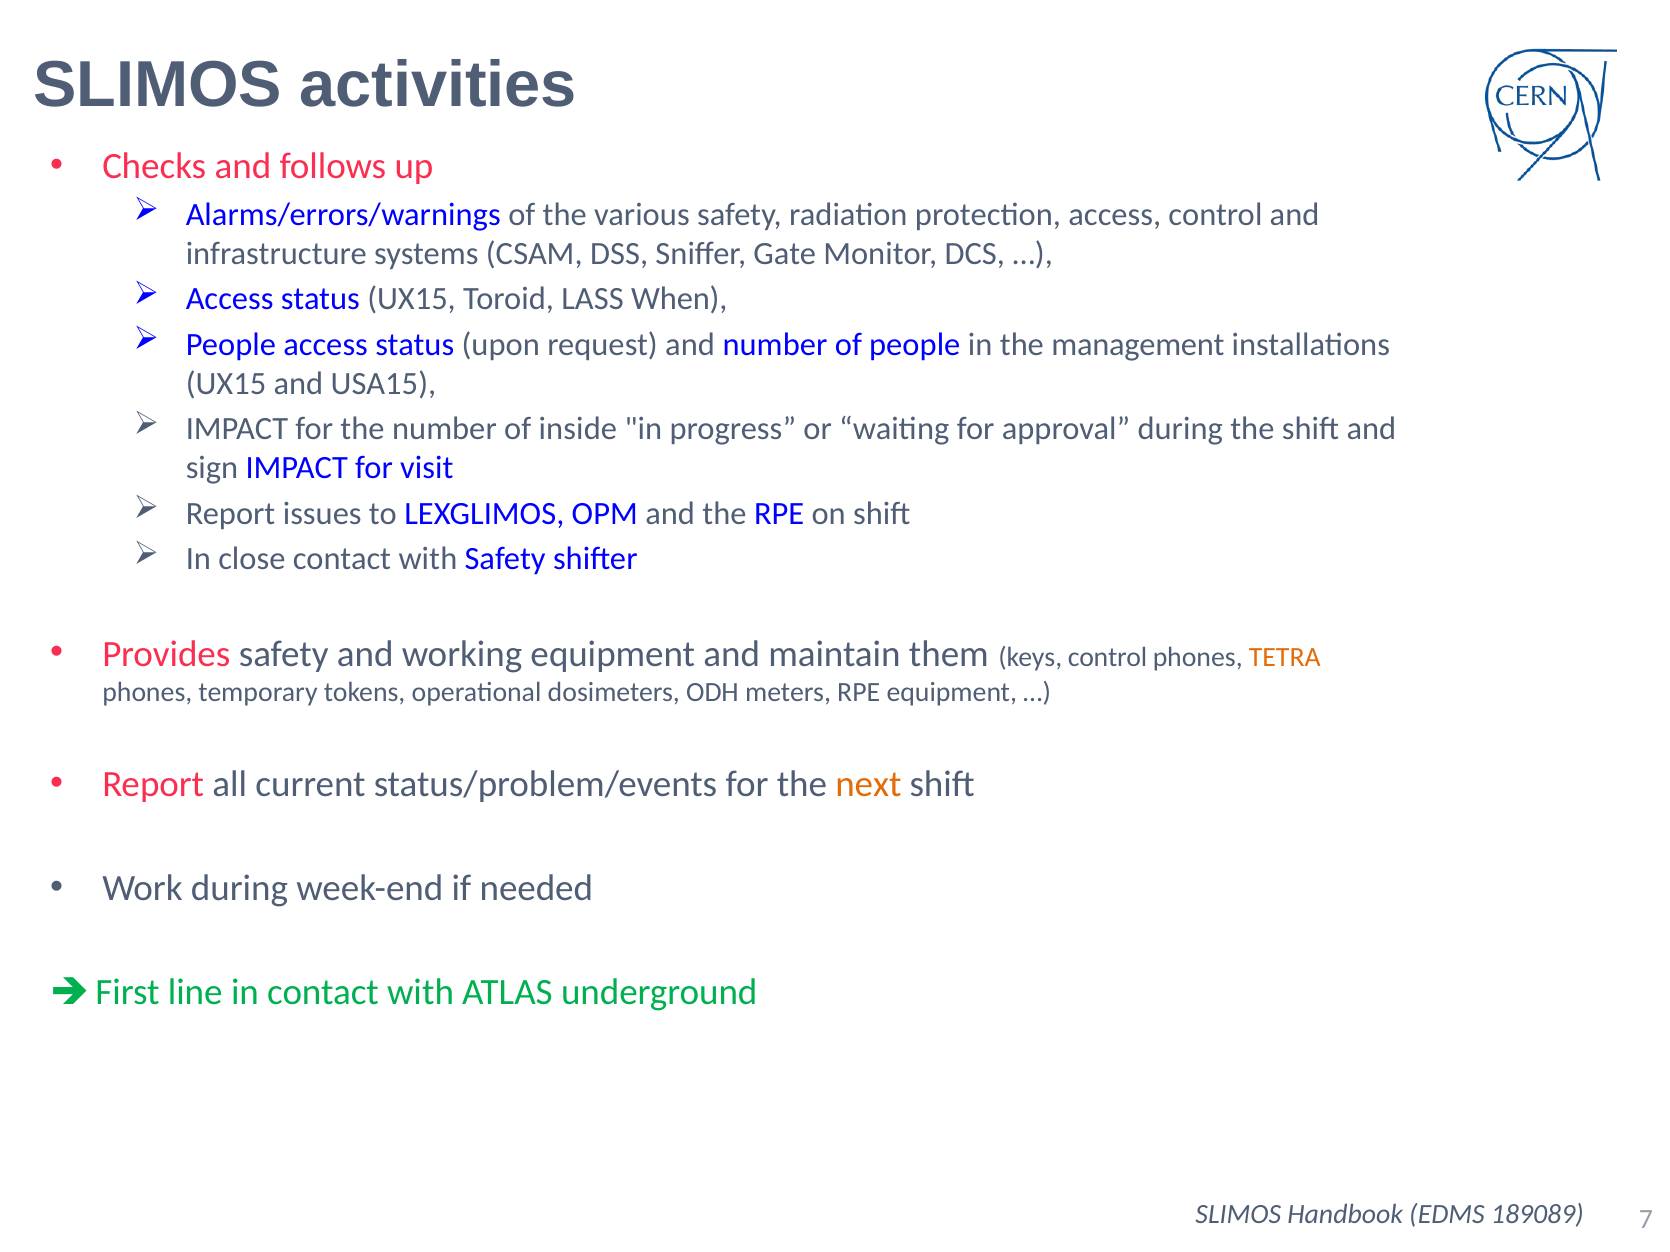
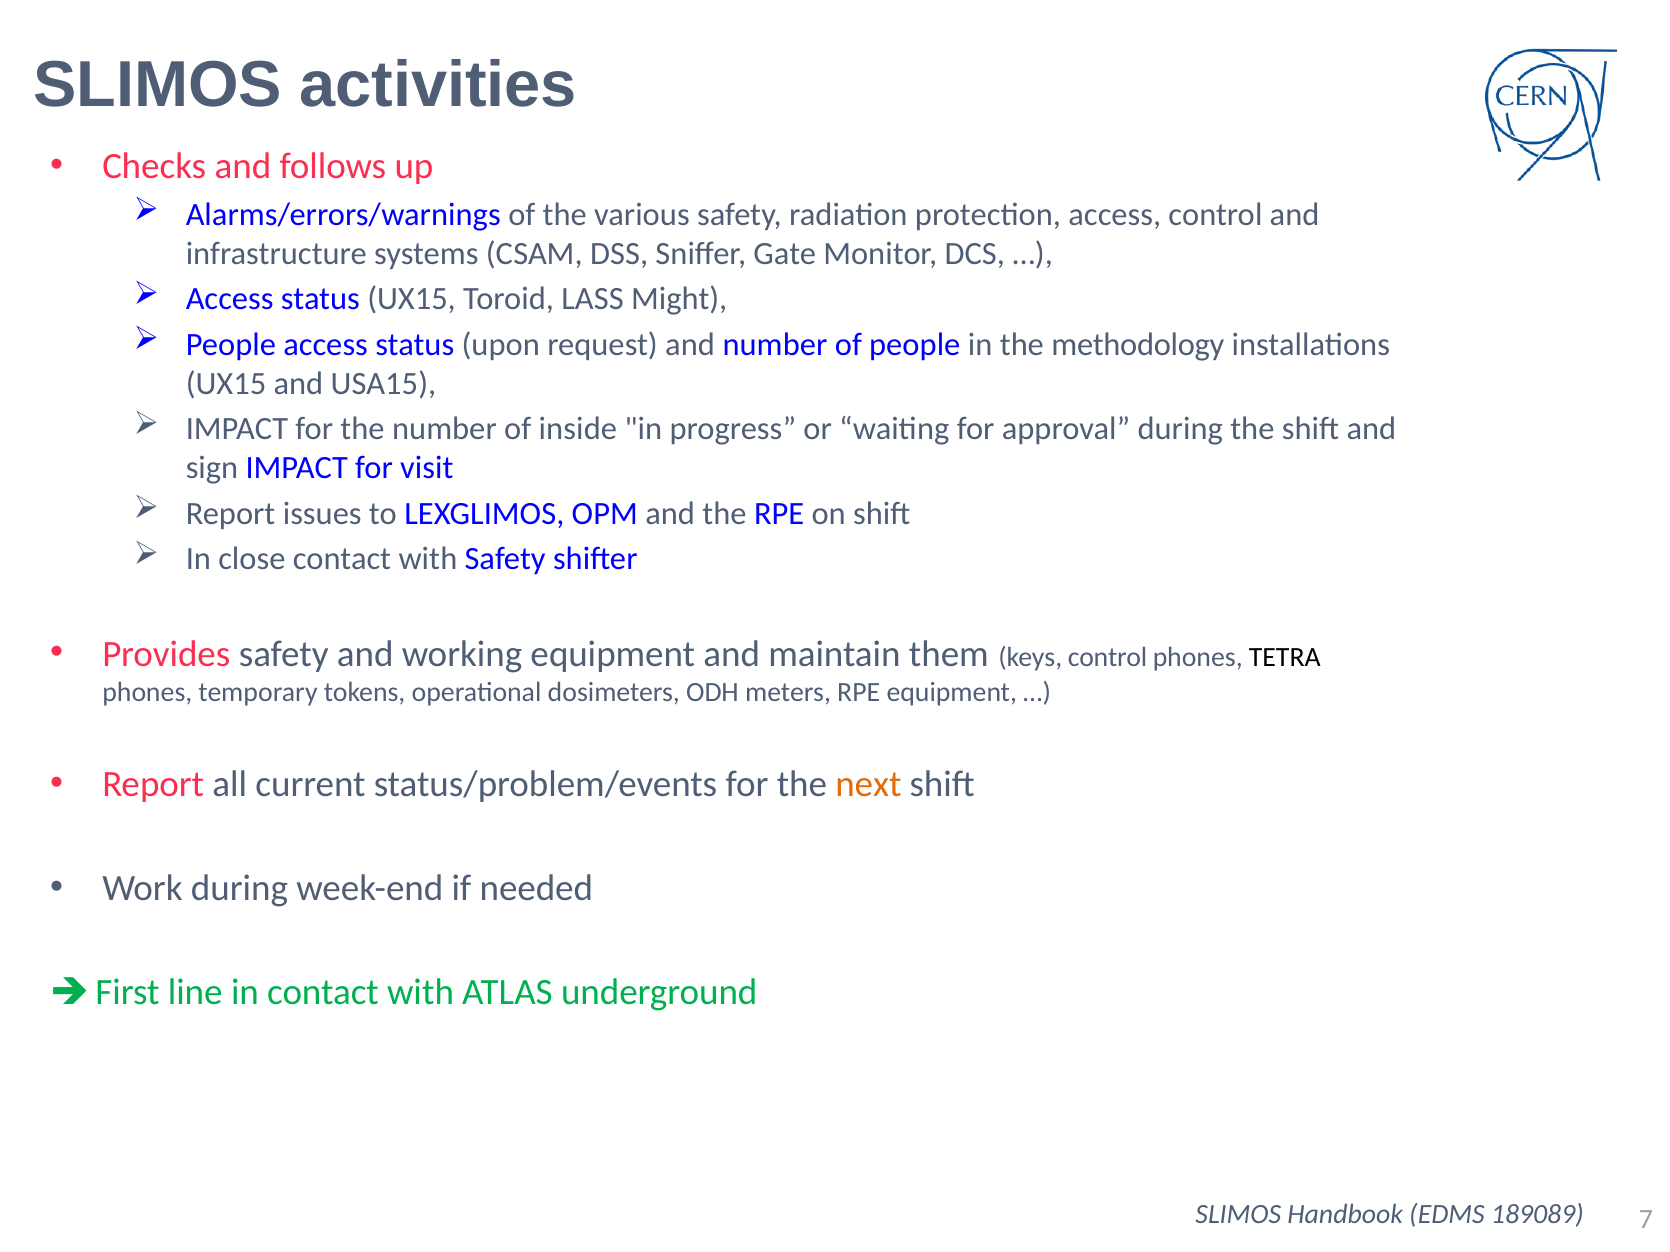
When: When -> Might
management: management -> methodology
TETRA colour: orange -> black
